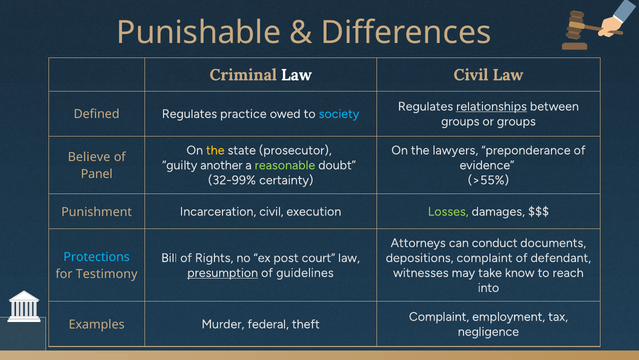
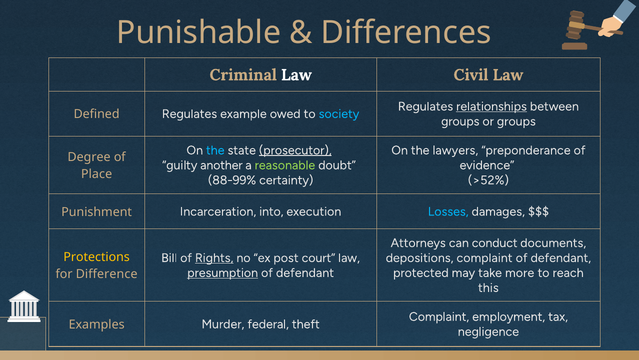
practice: practice -> example
the at (215, 150) colour: yellow -> light blue
prosecutor underline: none -> present
Believe: Believe -> Degree
Panel: Panel -> Place
32-99%: 32-99% -> 88-99%
>55%: >55% -> >52%
Incarceration civil: civil -> into
Losses colour: light green -> light blue
Rights underline: none -> present
Protections colour: light blue -> yellow
guidelines at (305, 272): guidelines -> defendant
witnesses: witnesses -> protected
know: know -> more
Testimony: Testimony -> Difference
into: into -> this
